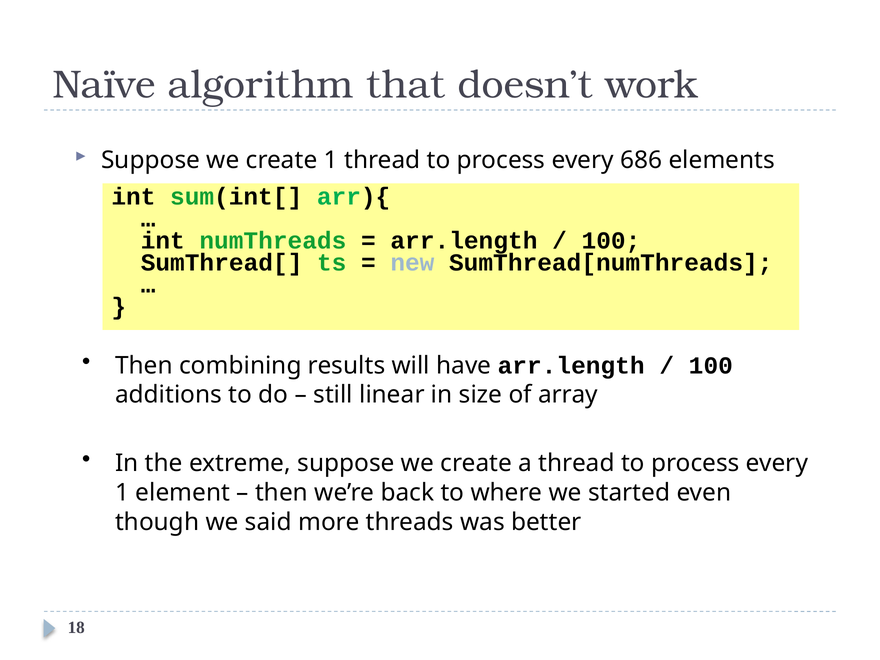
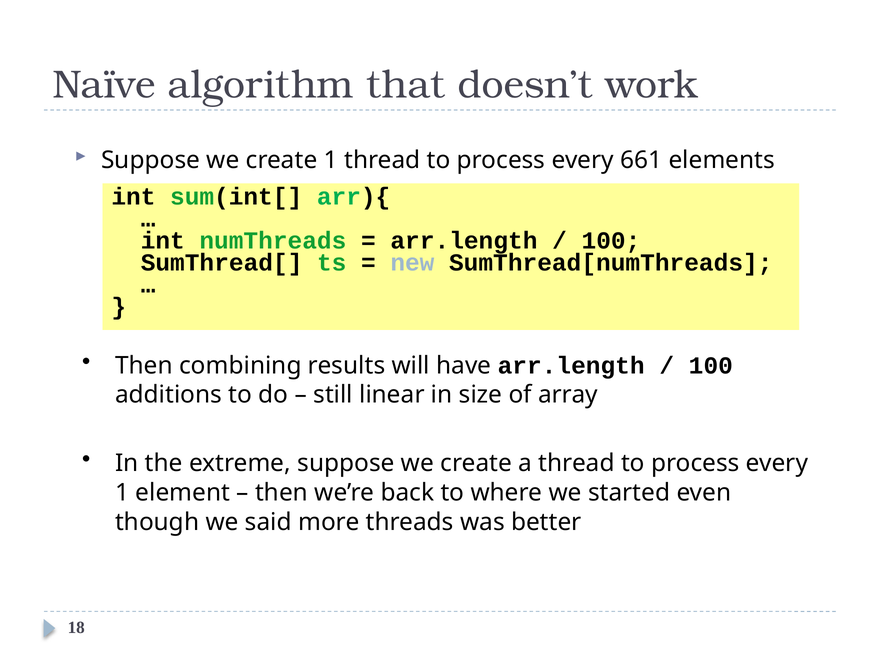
686: 686 -> 661
